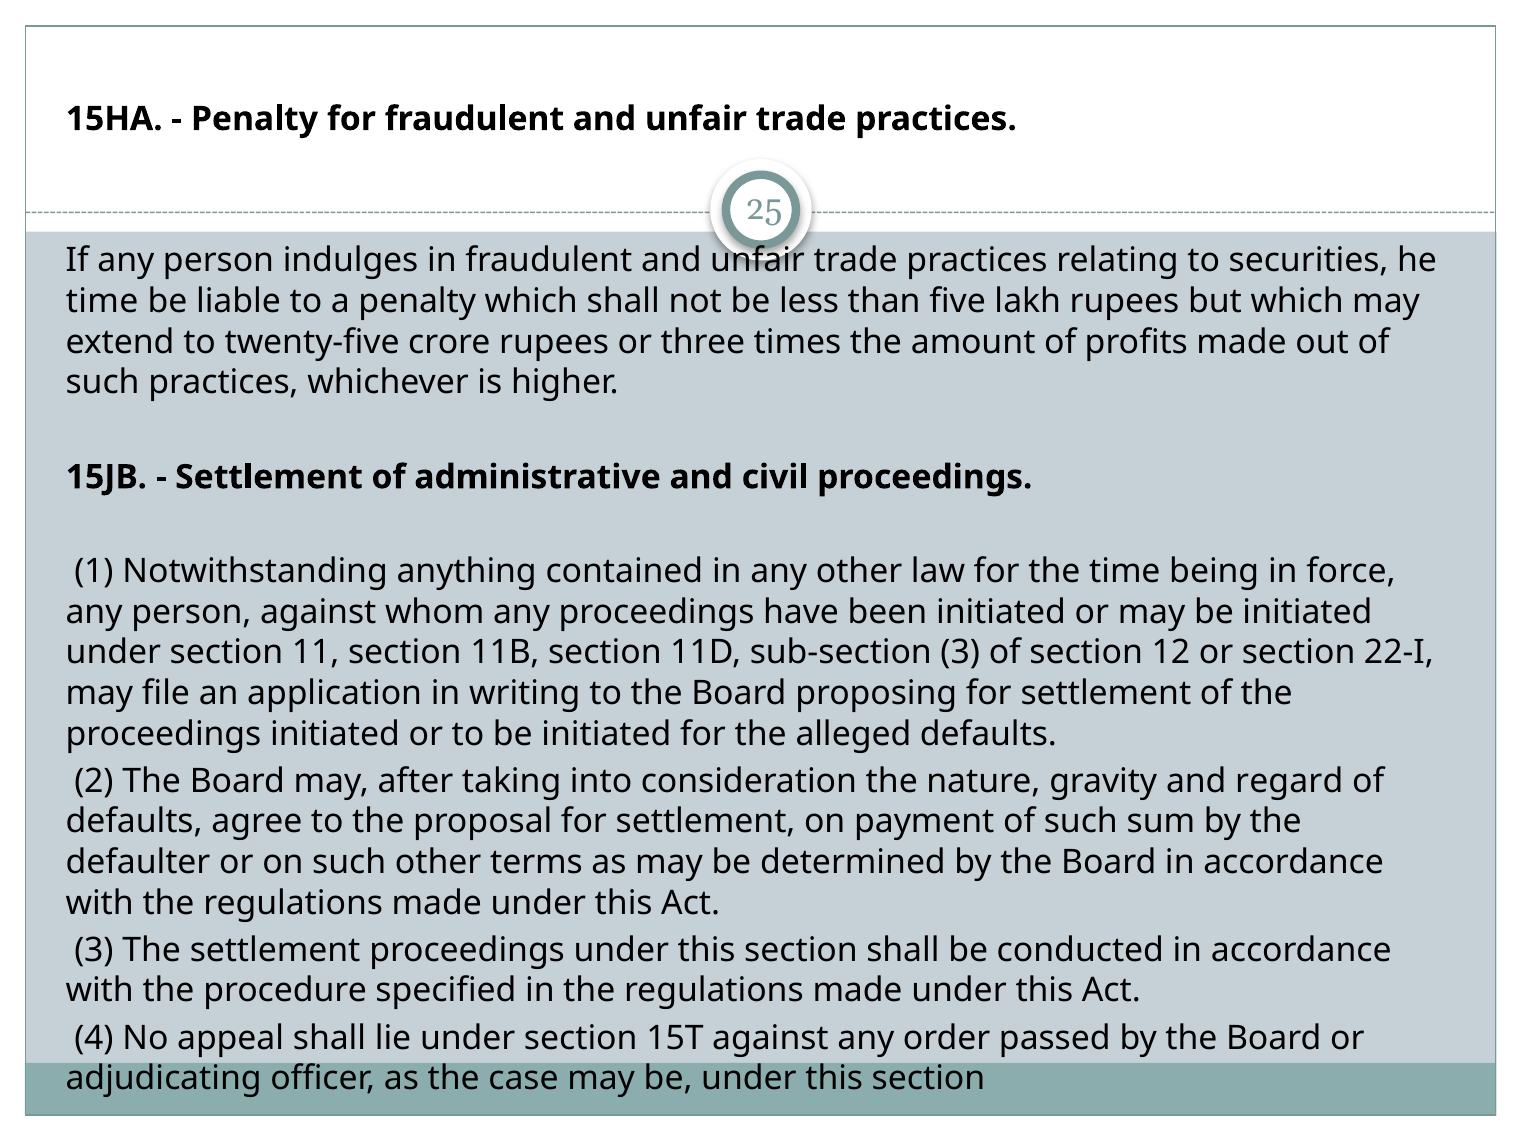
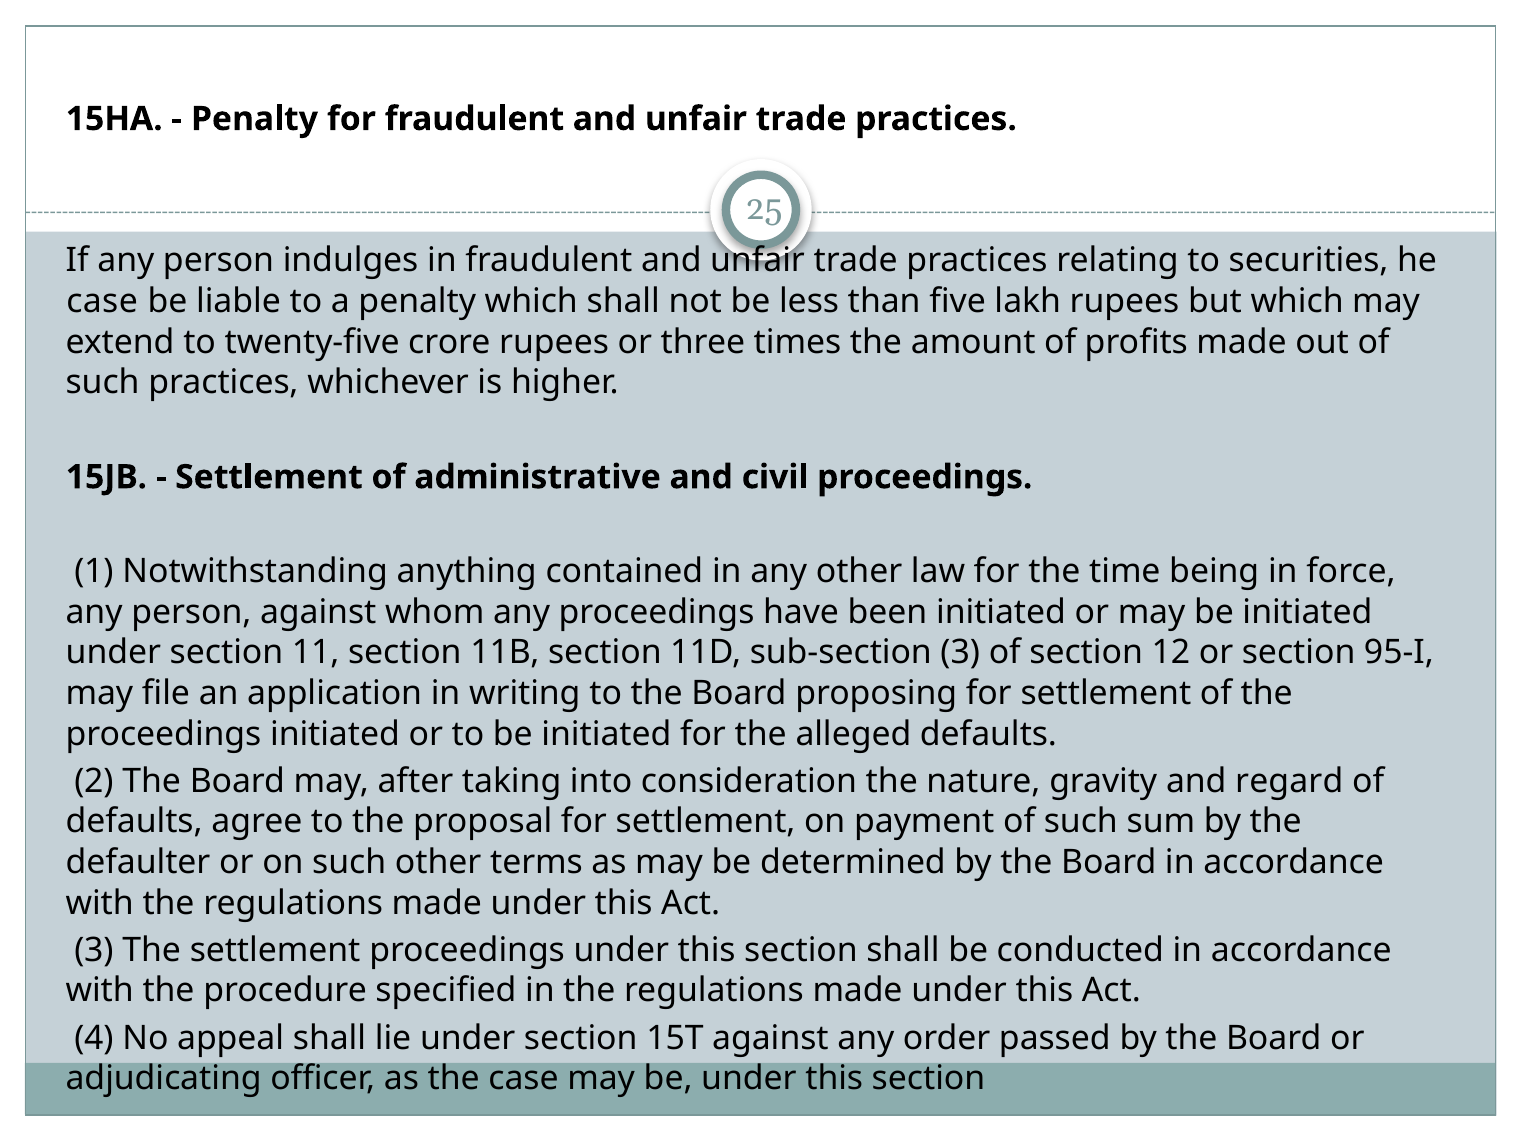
time at (102, 302): time -> case
22-I: 22-I -> 95-I
